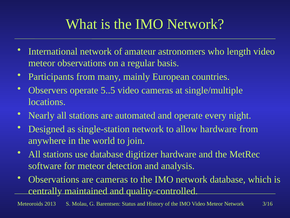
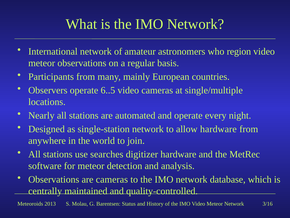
length: length -> region
5..5: 5..5 -> 6..5
use database: database -> searches
